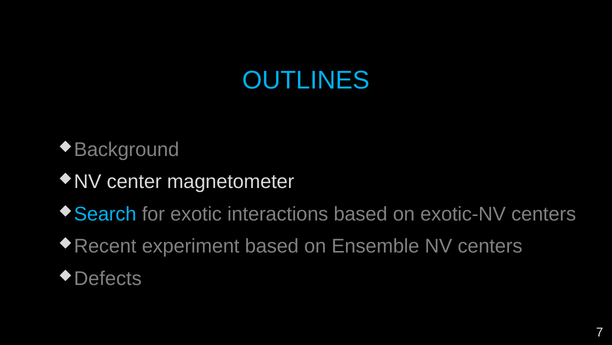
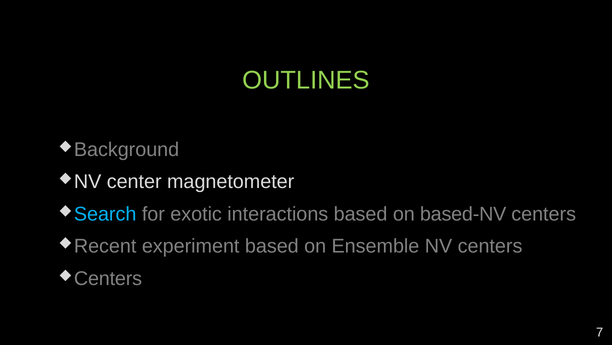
OUTLINES colour: light blue -> light green
exotic-NV: exotic-NV -> based-NV
Defects at (108, 278): Defects -> Centers
